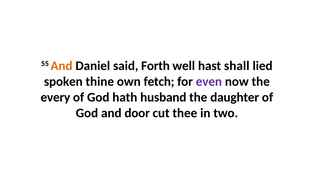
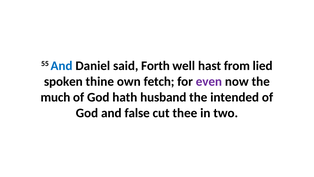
And at (62, 66) colour: orange -> blue
shall: shall -> from
every: every -> much
daughter: daughter -> intended
door: door -> false
